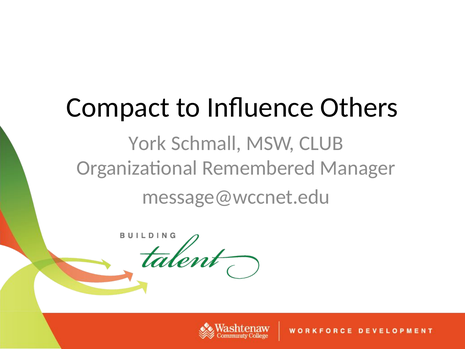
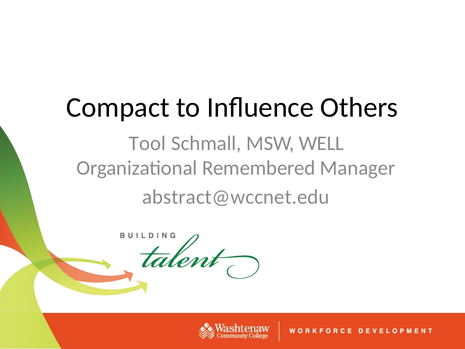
York: York -> Tool
CLUB: CLUB -> WELL
message@wccnet.edu: message@wccnet.edu -> abstract@wccnet.edu
